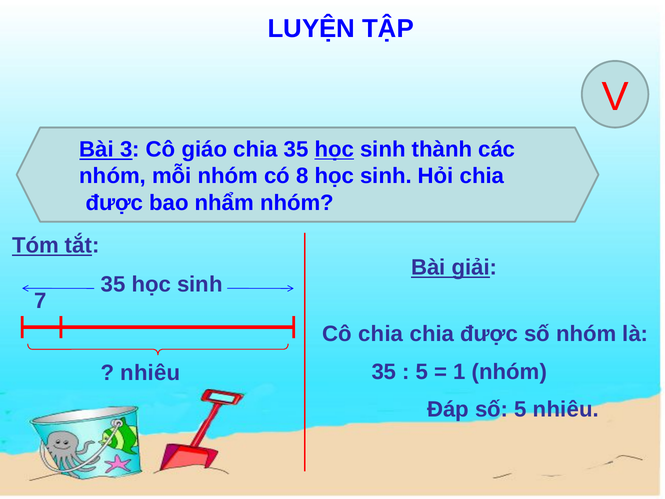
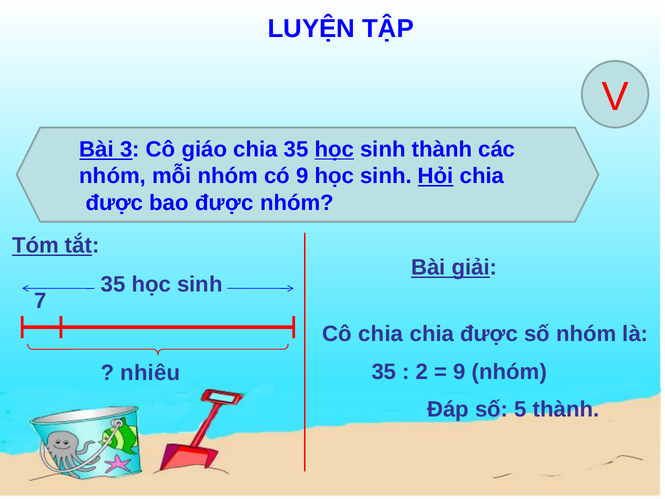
có 8: 8 -> 9
Hỏi underline: none -> present
bao nhẩm: nhẩm -> được
5 at (422, 372): 5 -> 2
1 at (460, 372): 1 -> 9
5 nhiêu: nhiêu -> thành
